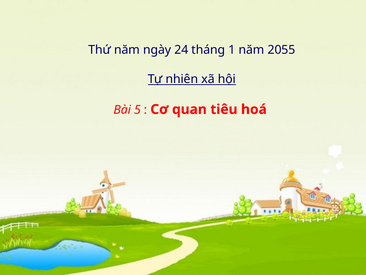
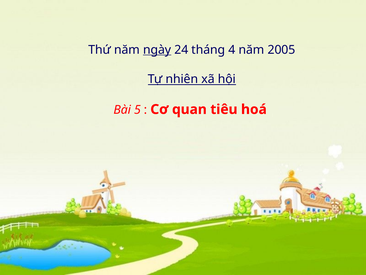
ngày underline: none -> present
1: 1 -> 4
2055: 2055 -> 2005
